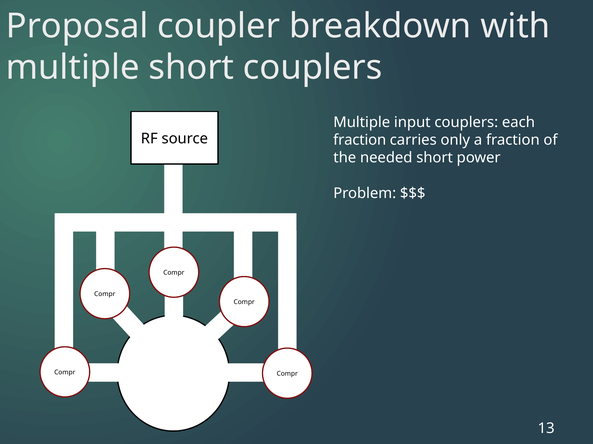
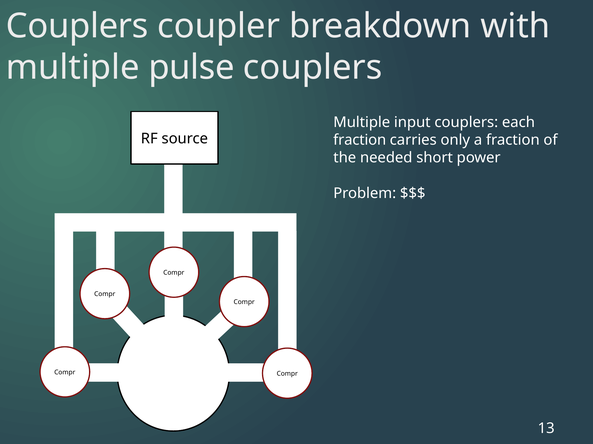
Proposal at (77, 26): Proposal -> Couplers
multiple short: short -> pulse
